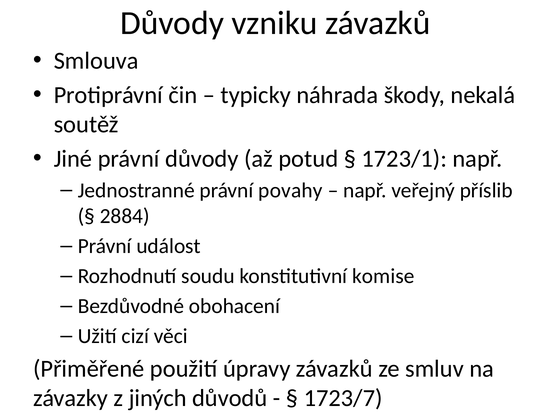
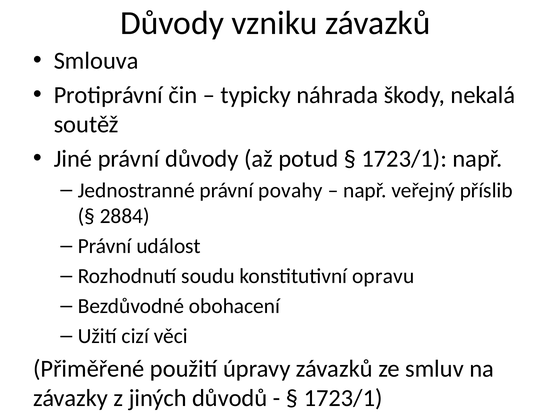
komise: komise -> opravu
1723/7 at (343, 398): 1723/7 -> 1723/1
